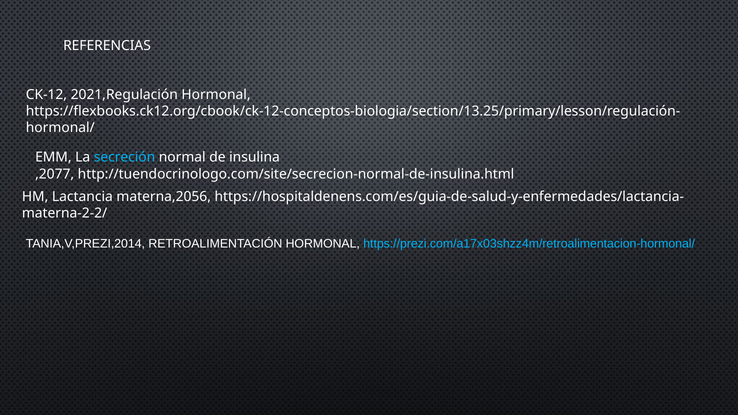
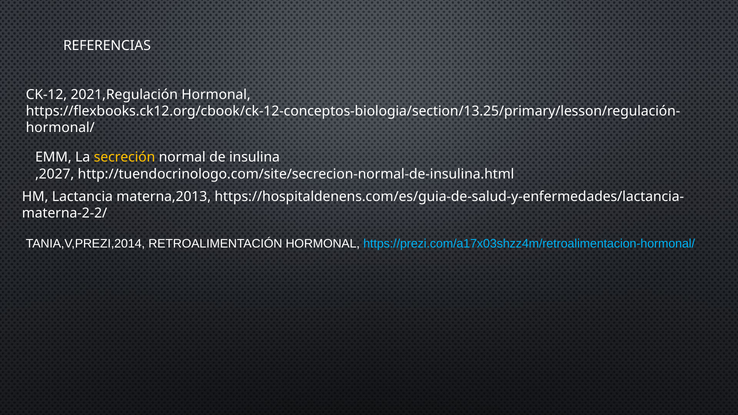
secreción colour: light blue -> yellow
,2077: ,2077 -> ,2027
materna,2056: materna,2056 -> materna,2013
